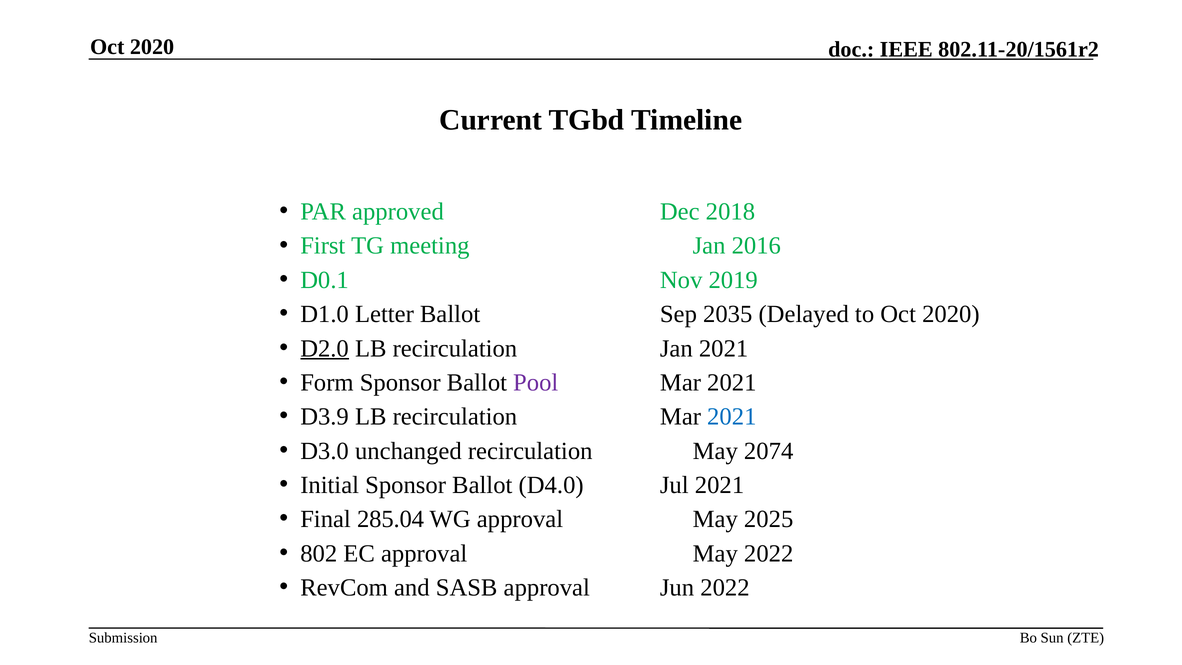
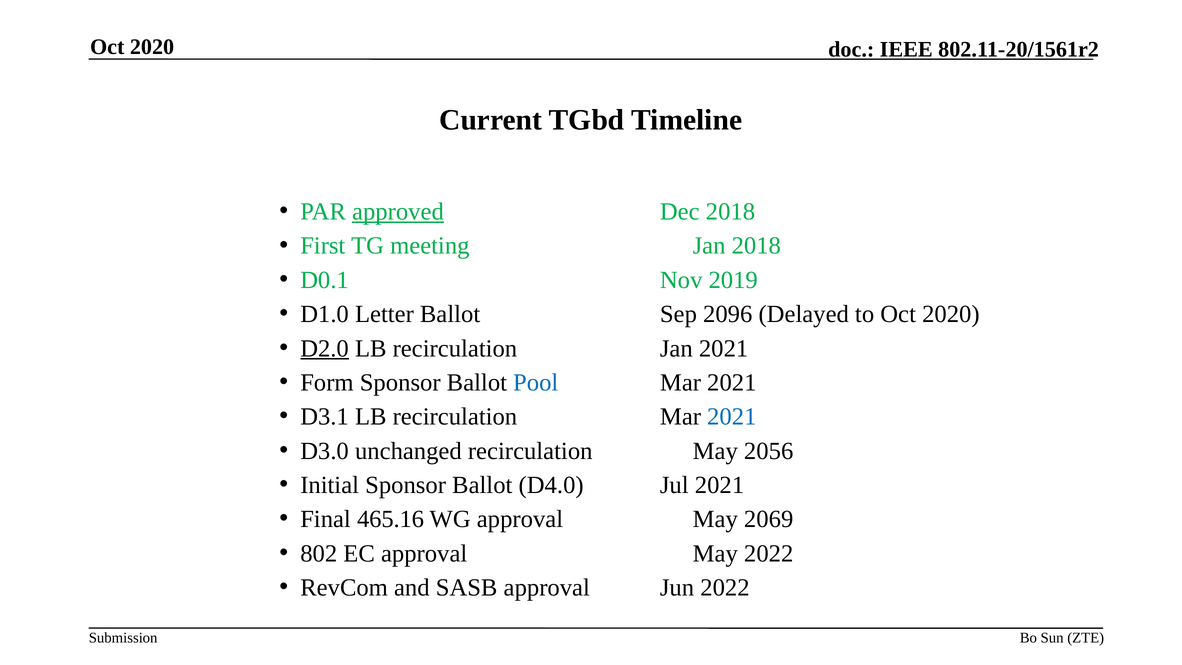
approved underline: none -> present
Jan 2016: 2016 -> 2018
2035: 2035 -> 2096
Pool colour: purple -> blue
D3.9: D3.9 -> D3.1
2074: 2074 -> 2056
285.04: 285.04 -> 465.16
2025: 2025 -> 2069
